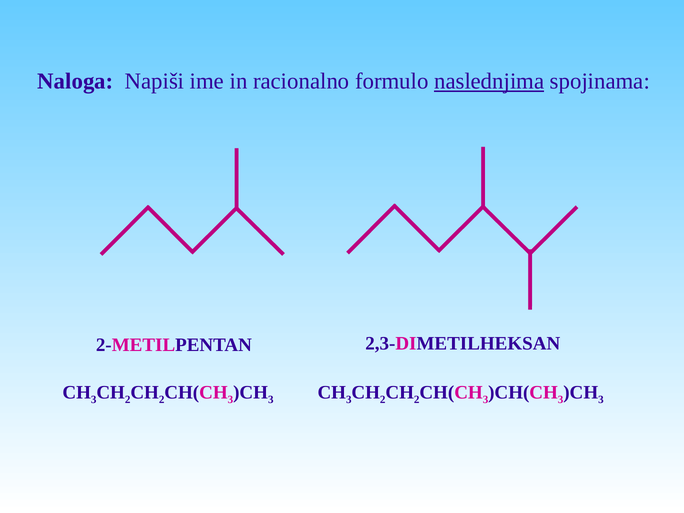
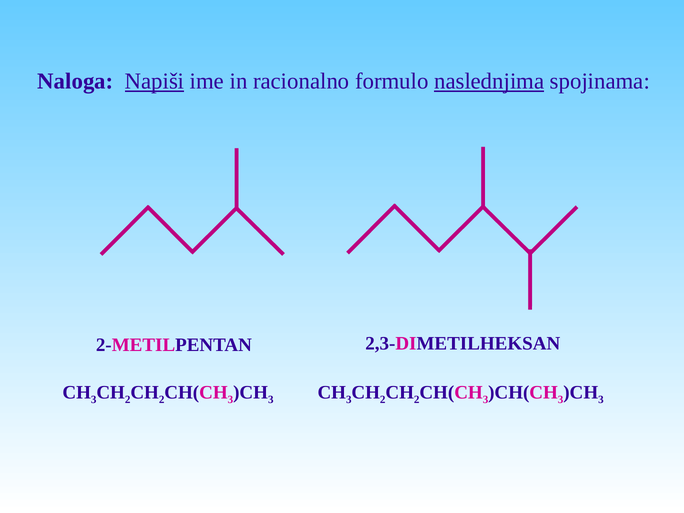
Napiši underline: none -> present
